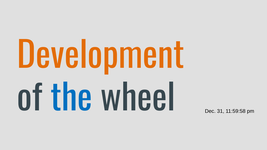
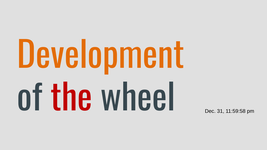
the colour: blue -> red
